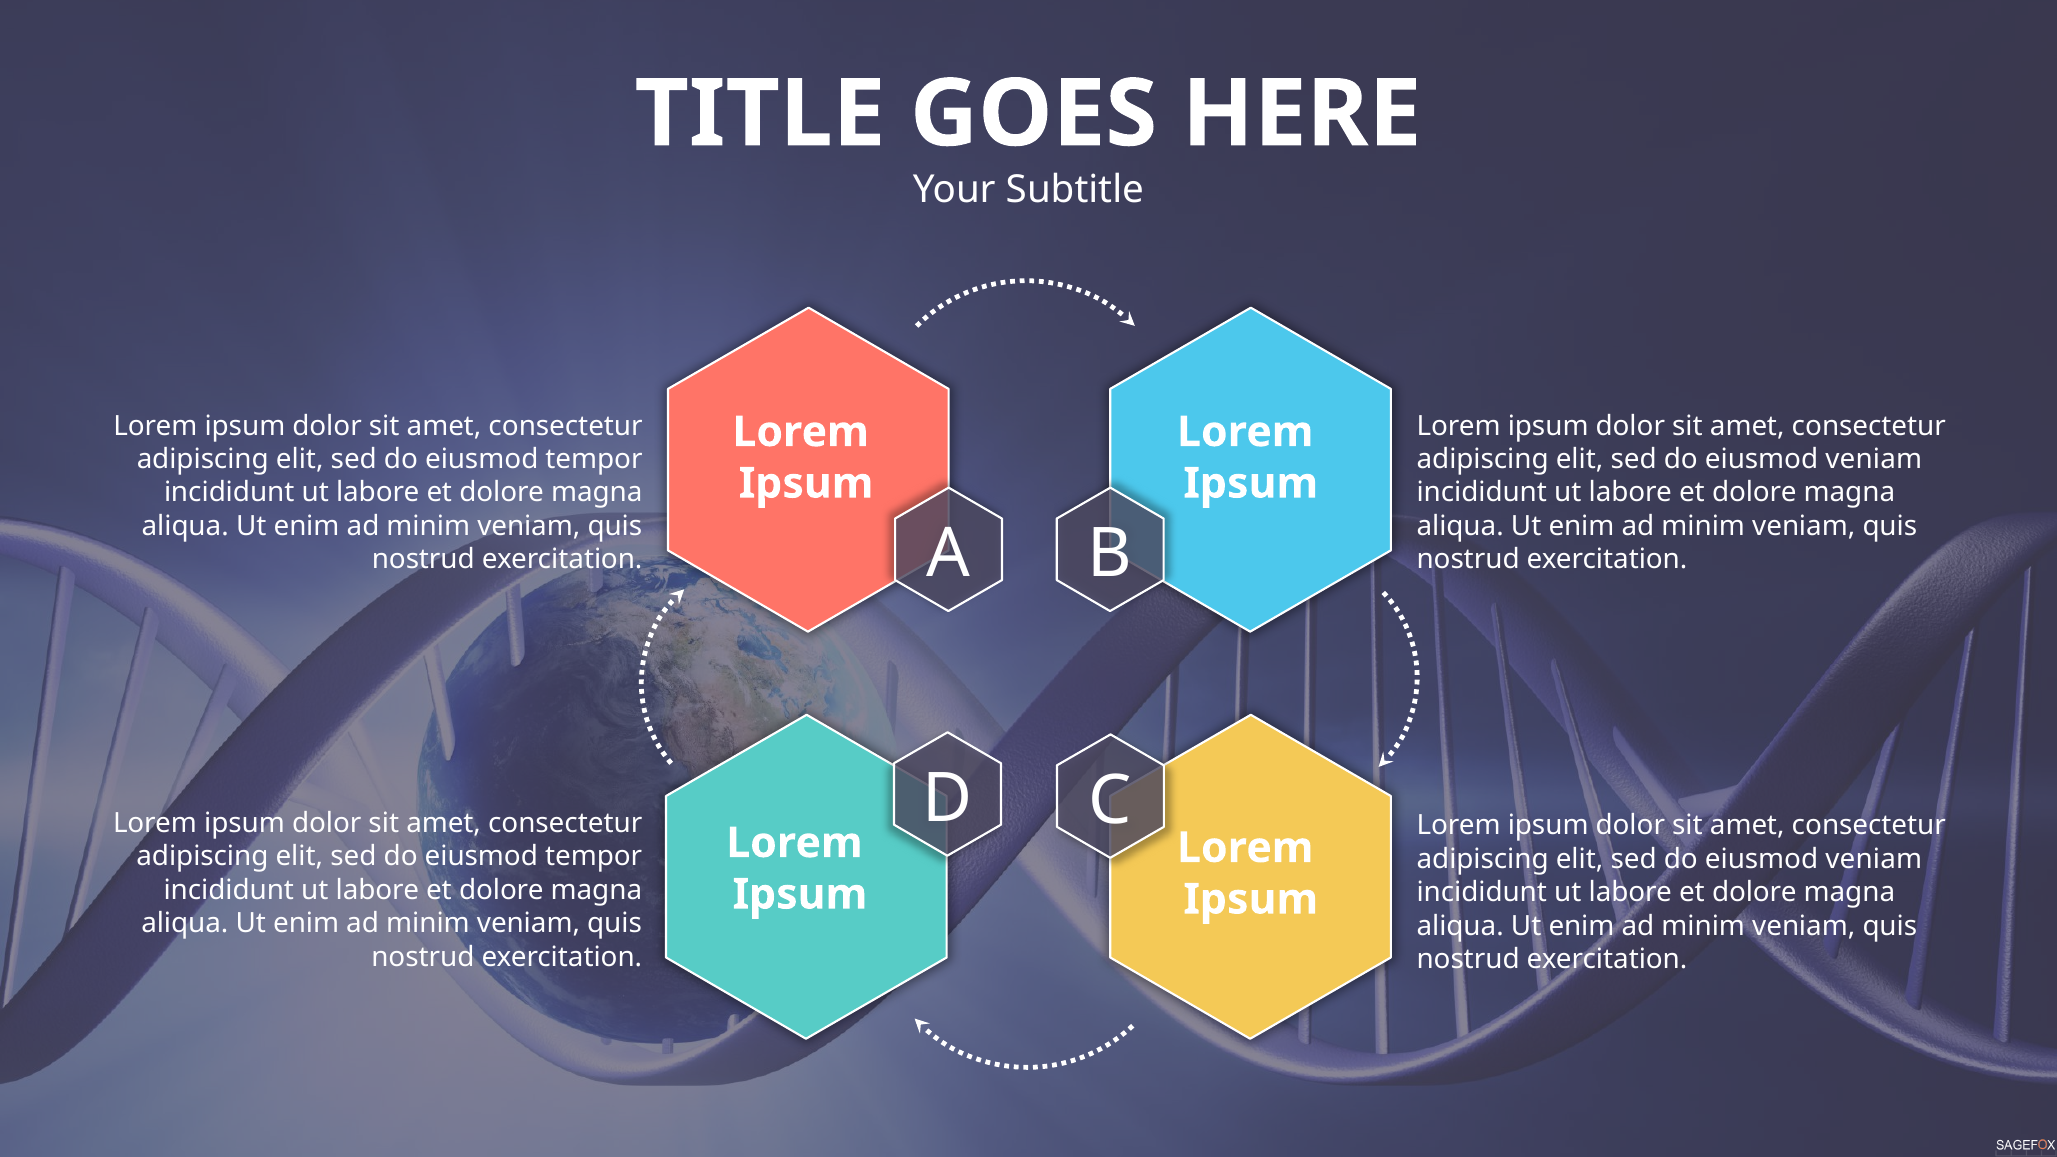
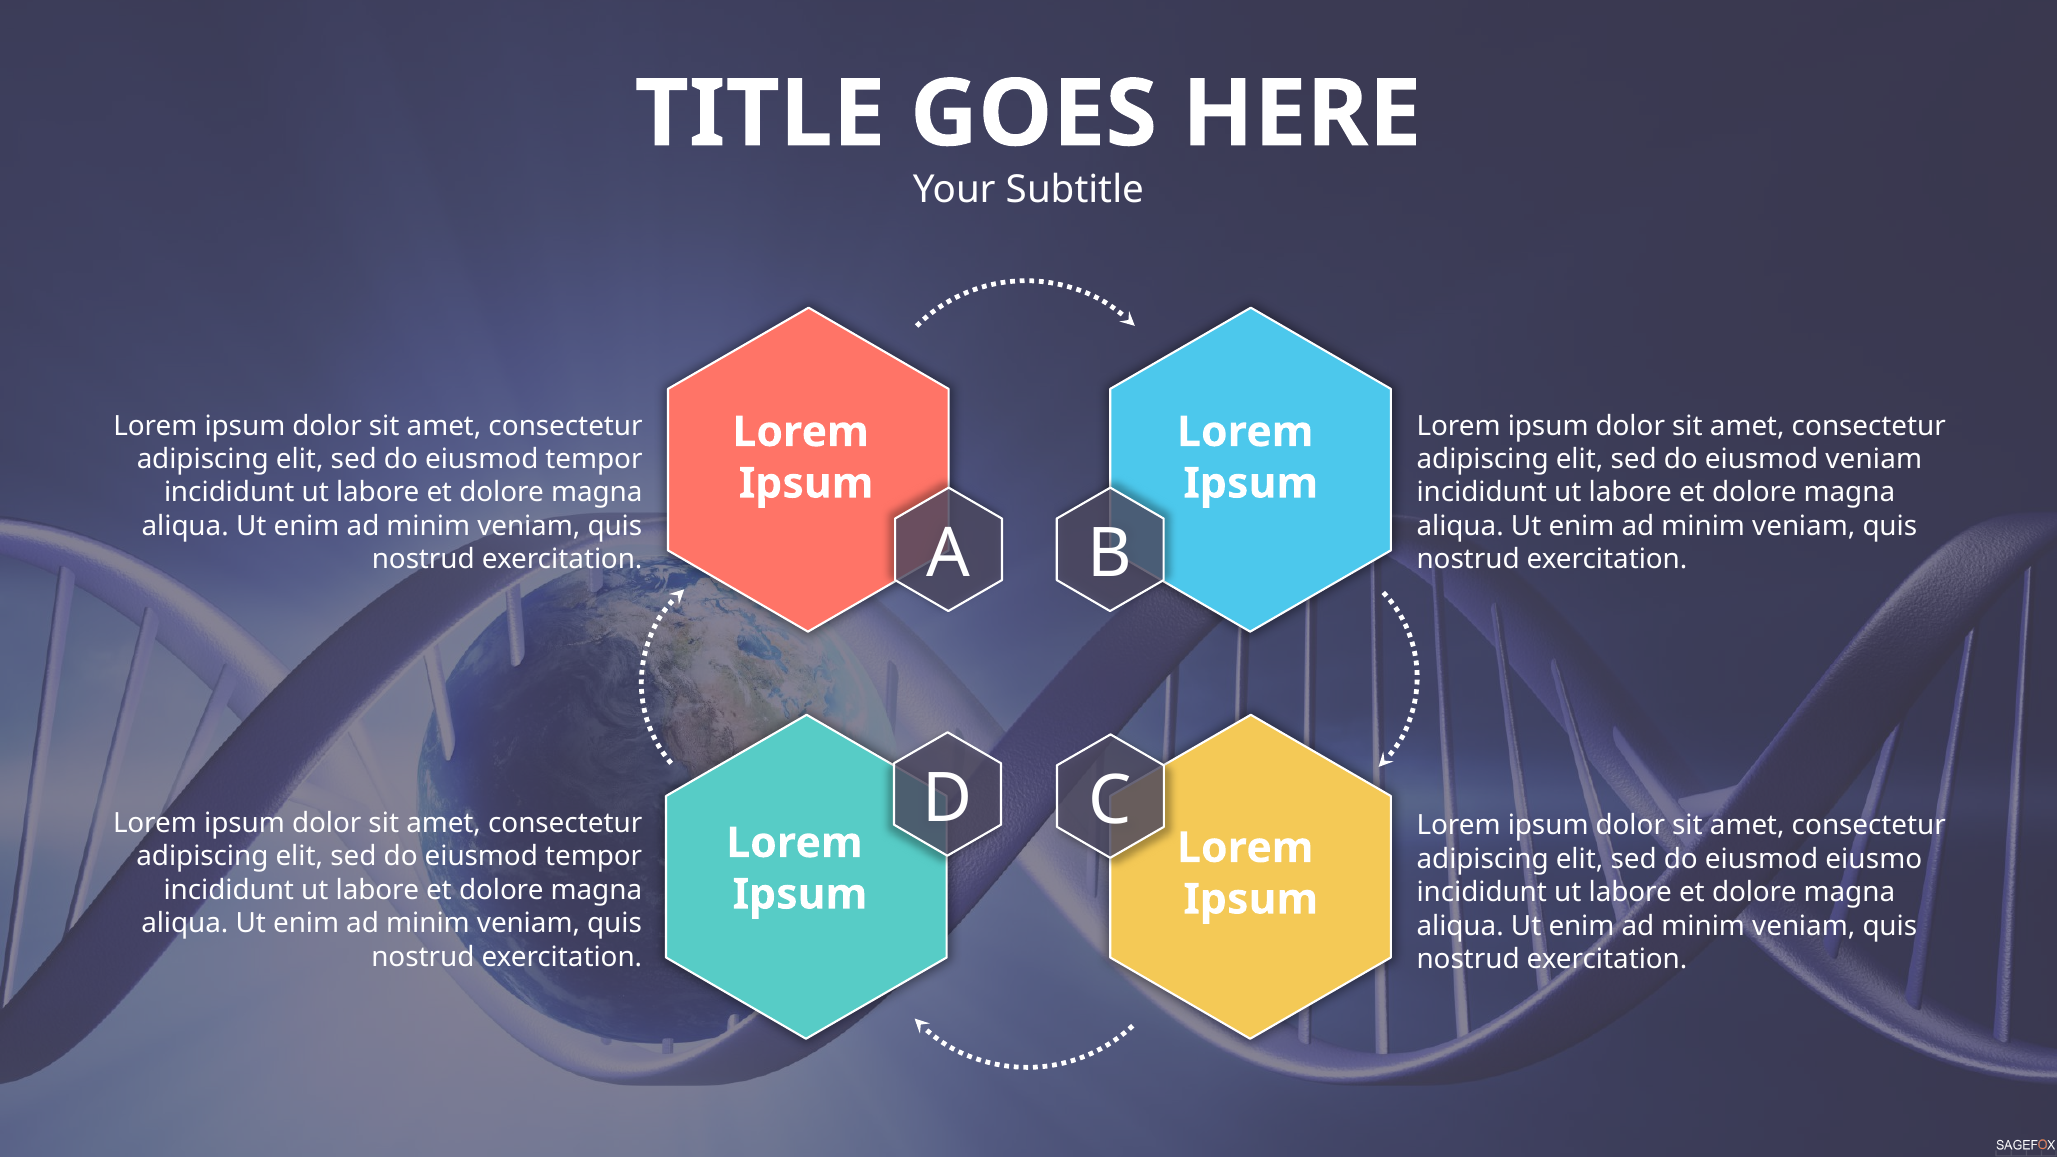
veniam at (1874, 859): veniam -> eiusmo
